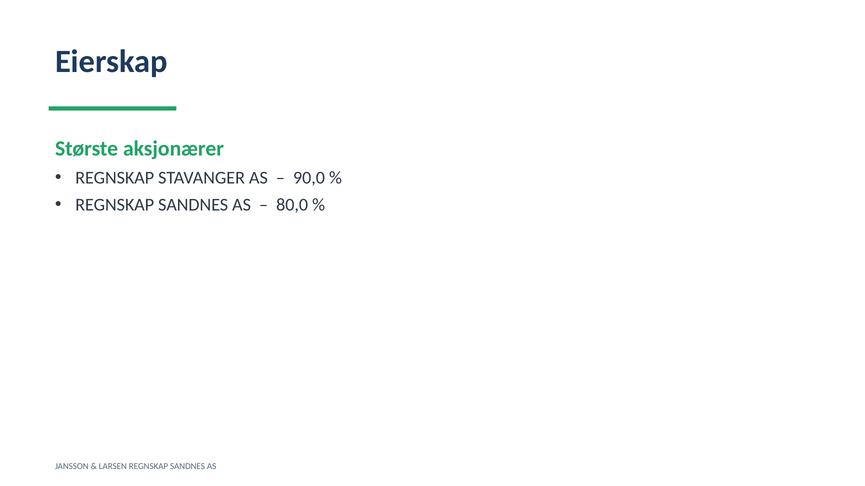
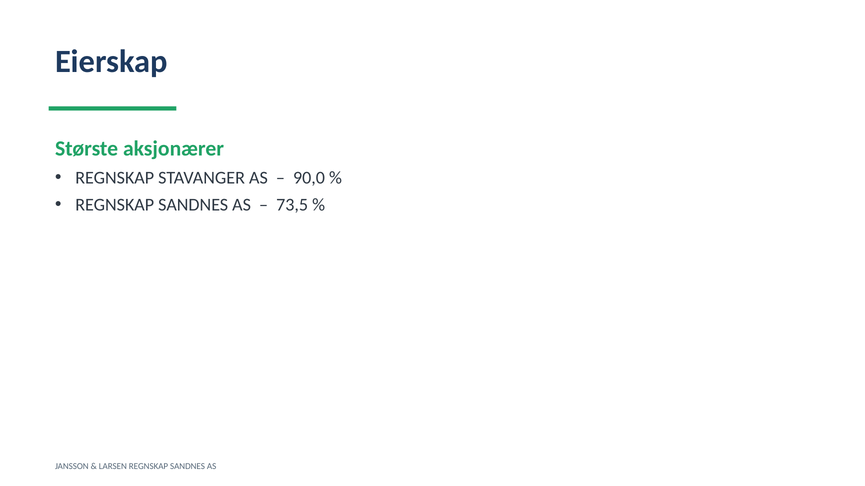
80,0: 80,0 -> 73,5
